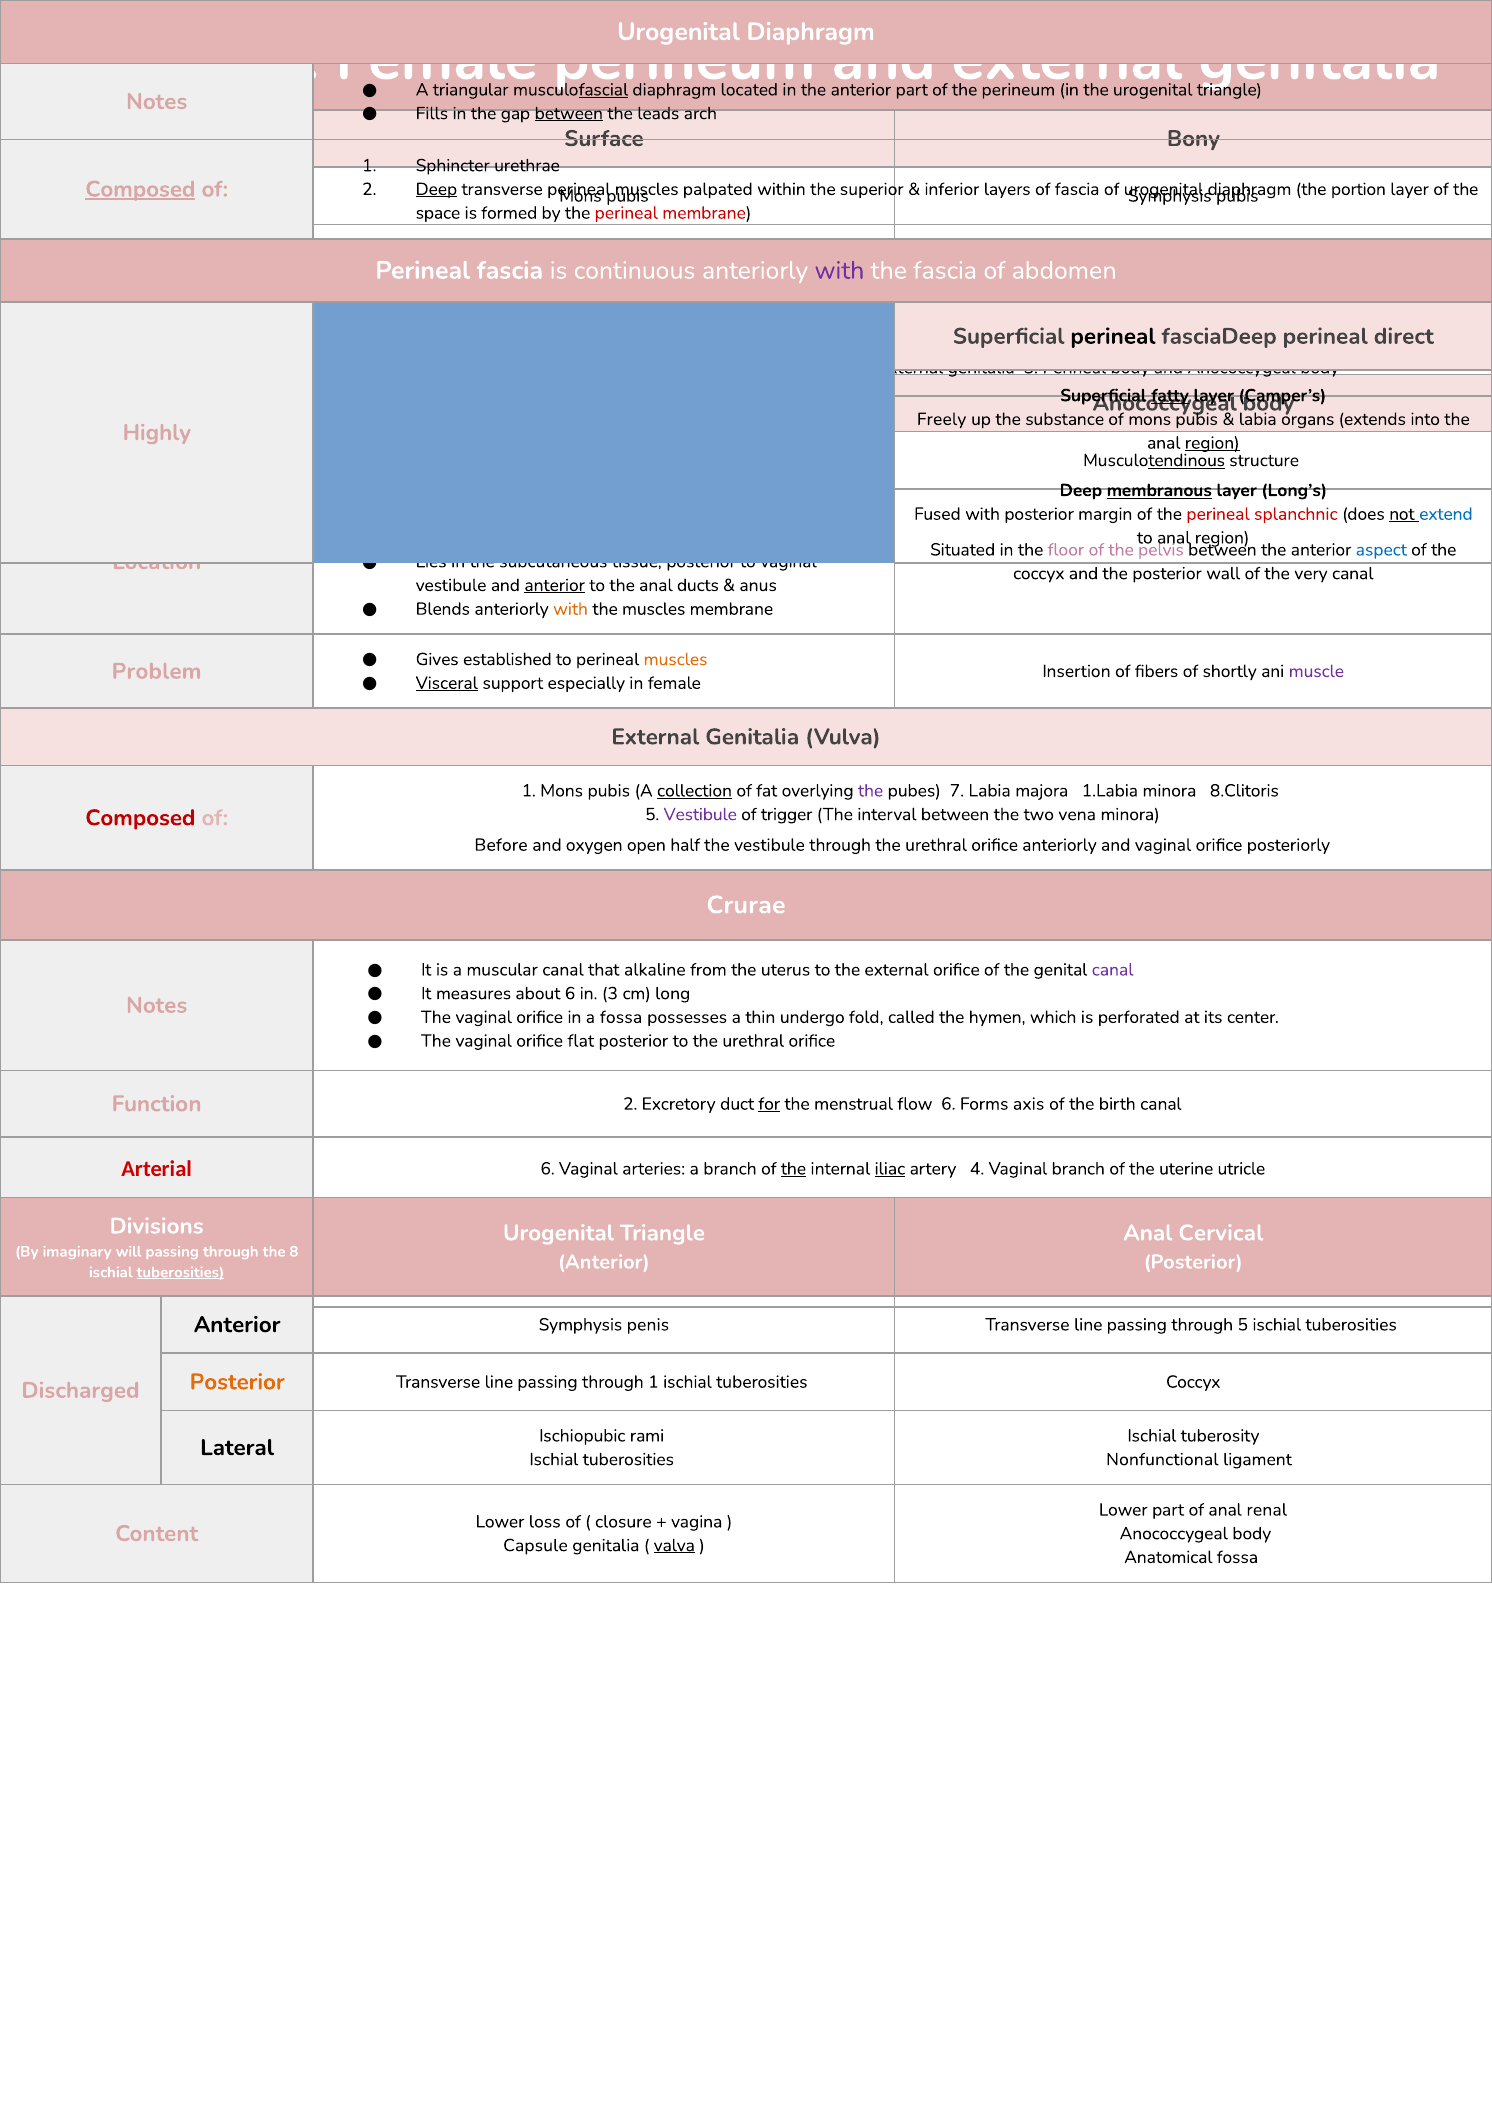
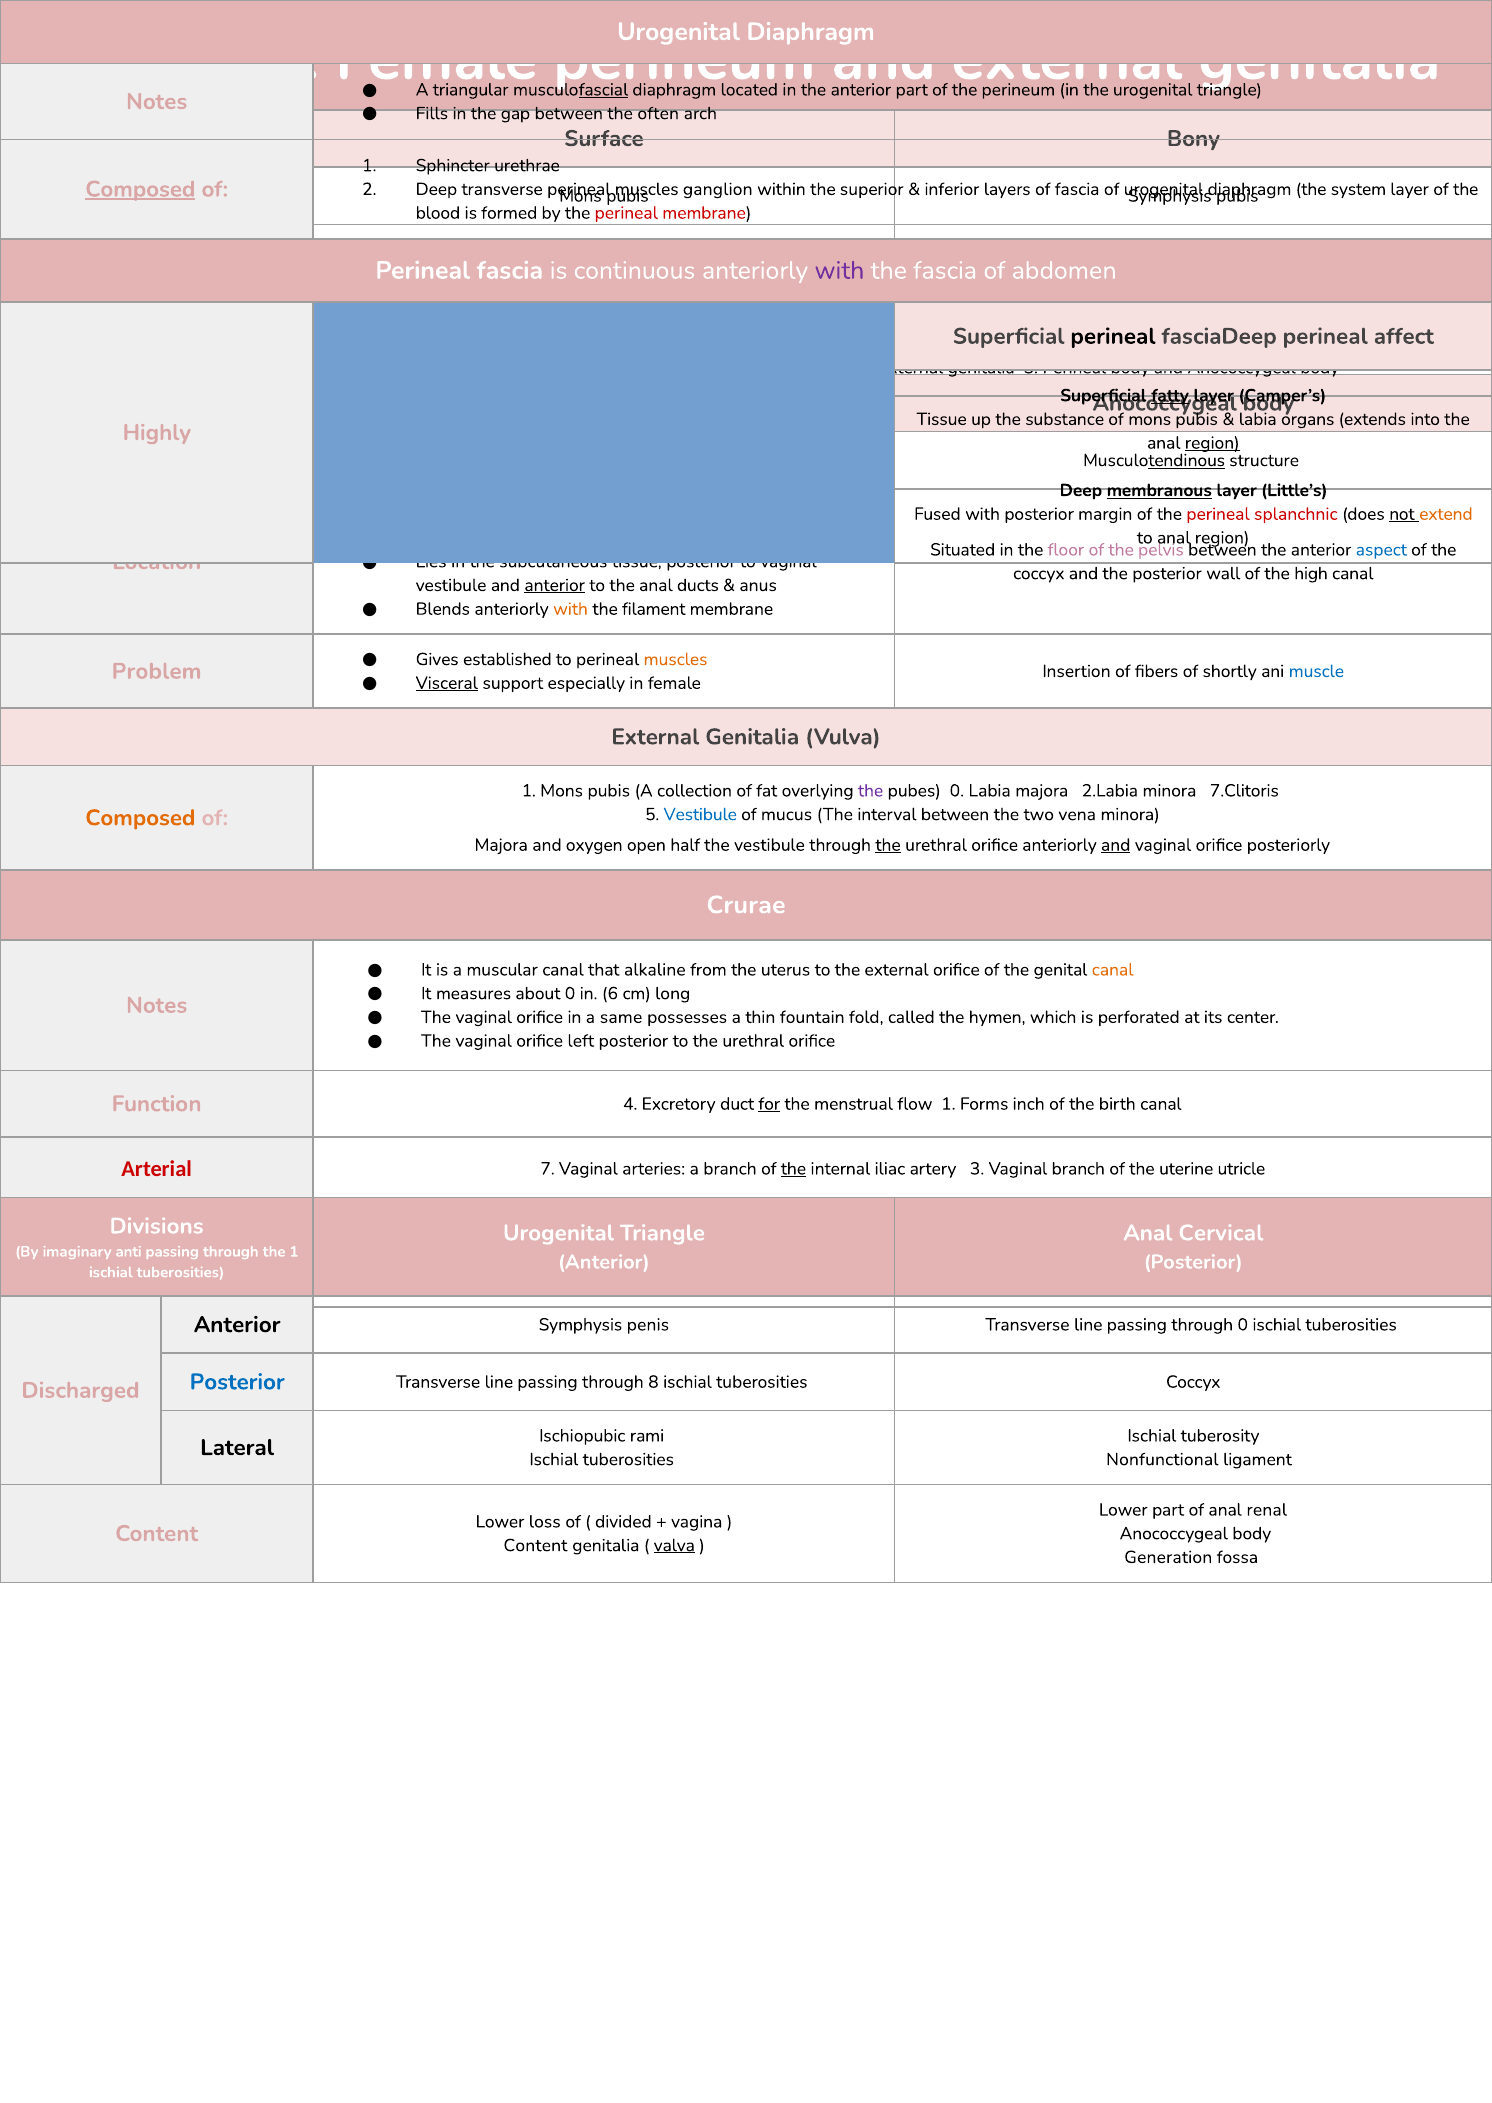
between at (569, 113) underline: present -> none
leads: leads -> often
Deep at (436, 189) underline: present -> none
palpated: palpated -> ganglion
portion: portion -> system
space: space -> blood
direct: direct -> affect
Freely at (942, 419): Freely -> Tissue
Long’s: Long’s -> Little’s
extend colour: blue -> orange
very: very -> high
the muscles: muscles -> filament
muscle colour: purple -> blue
collection underline: present -> none
pubes 7: 7 -> 0
1.Labia: 1.Labia -> 2.Labia
8.Clitoris: 8.Clitoris -> 7.Clitoris
Vestibule at (700, 814) colour: purple -> blue
trigger: trigger -> mucus
Composed at (140, 818) colour: red -> orange
Before at (501, 845): Before -> Majora
the at (888, 845) underline: none -> present
and at (1116, 845) underline: none -> present
canal at (1113, 970) colour: purple -> orange
about 6: 6 -> 0
in 3: 3 -> 6
a fossa: fossa -> same
undergo: undergo -> fountain
flat: flat -> left
Function 2: 2 -> 4
flow 6: 6 -> 1
axis: axis -> inch
Arterial 6: 6 -> 7
iliac at (890, 1169) underline: present -> none
artery 4: 4 -> 3
will: will -> anti
the 8: 8 -> 1
tuberosities at (180, 1272) underline: present -> none
through 5: 5 -> 0
Posterior at (237, 1382) colour: orange -> blue
through 1: 1 -> 8
closure: closure -> divided
Capsule at (535, 1546): Capsule -> Content
Anatomical: Anatomical -> Generation
